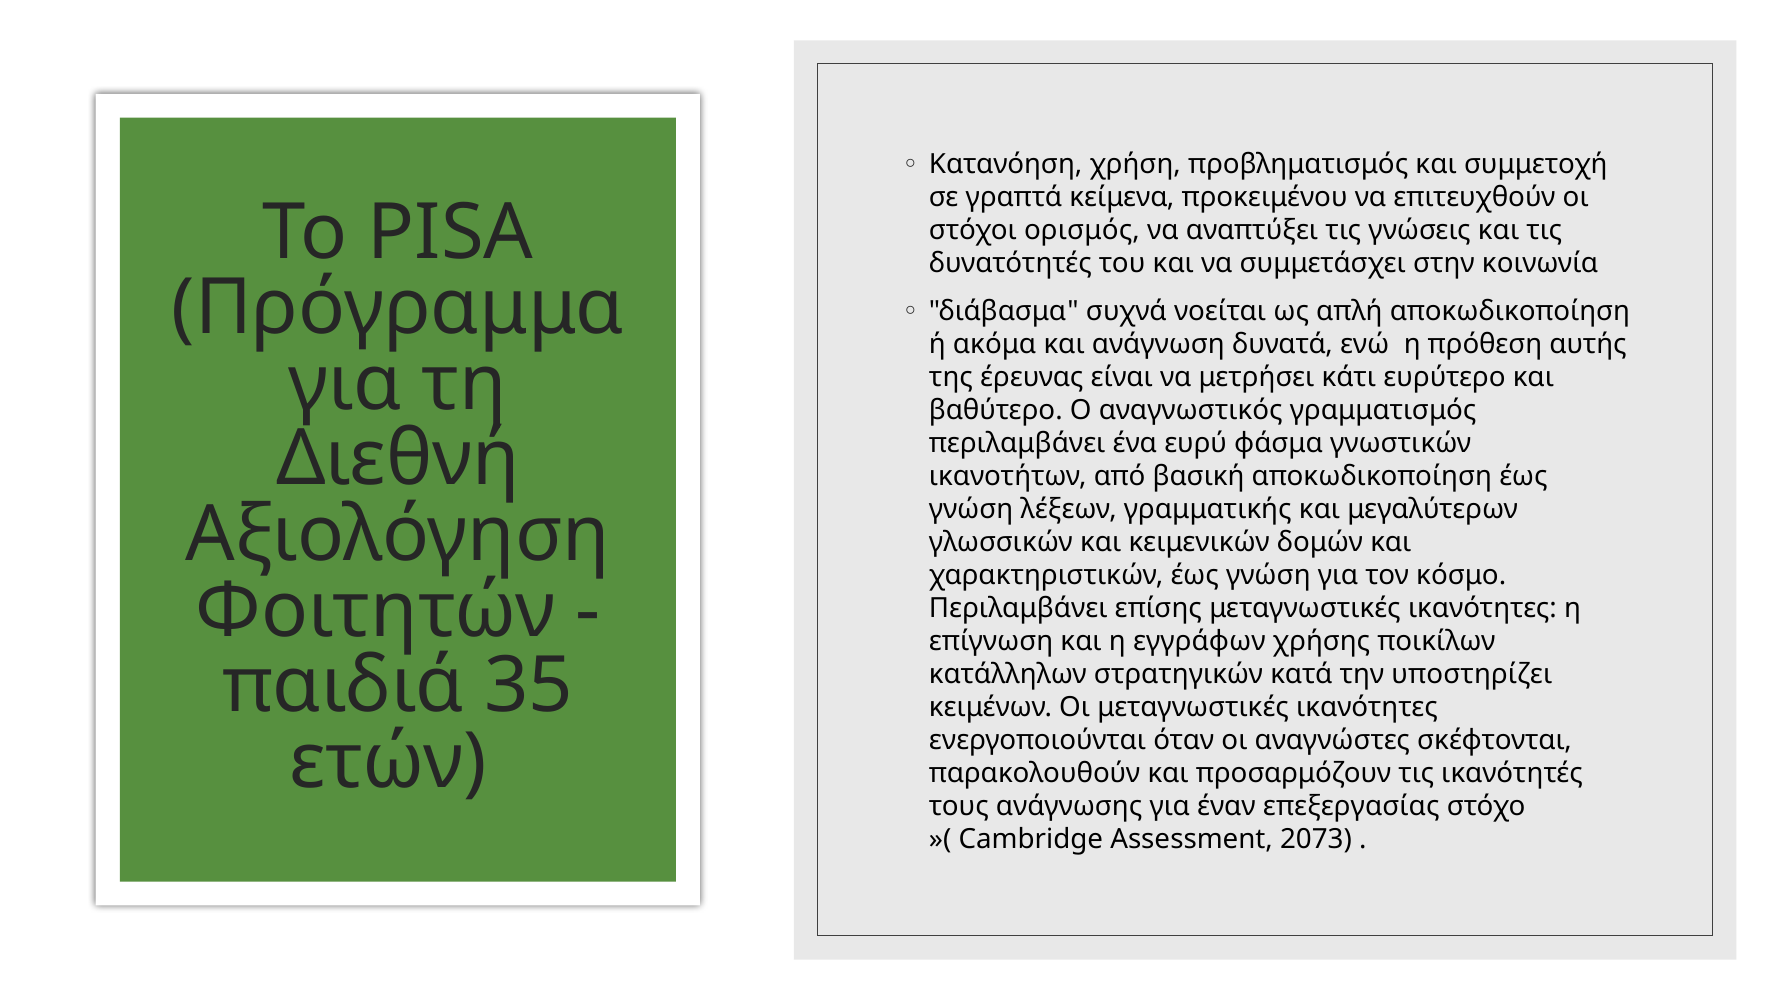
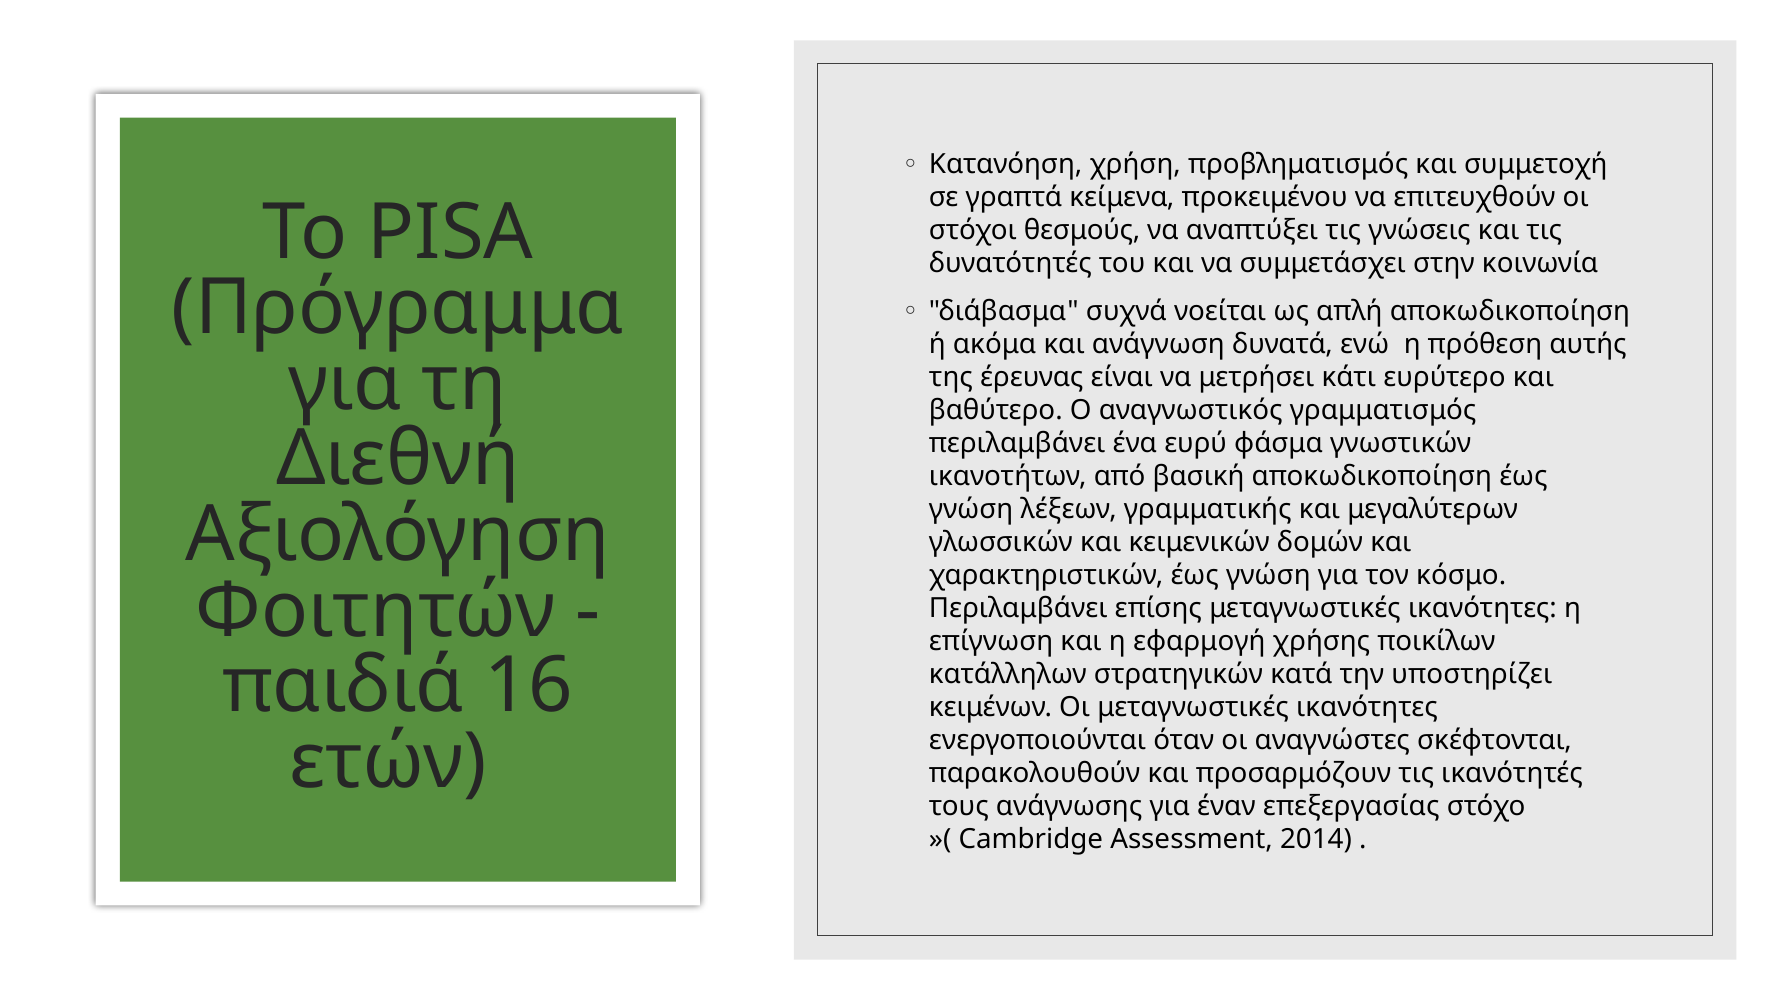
ορισμός: ορισμός -> θεσμούς
εγγράφων: εγγράφων -> εφαρμογή
35: 35 -> 16
2073: 2073 -> 2014
